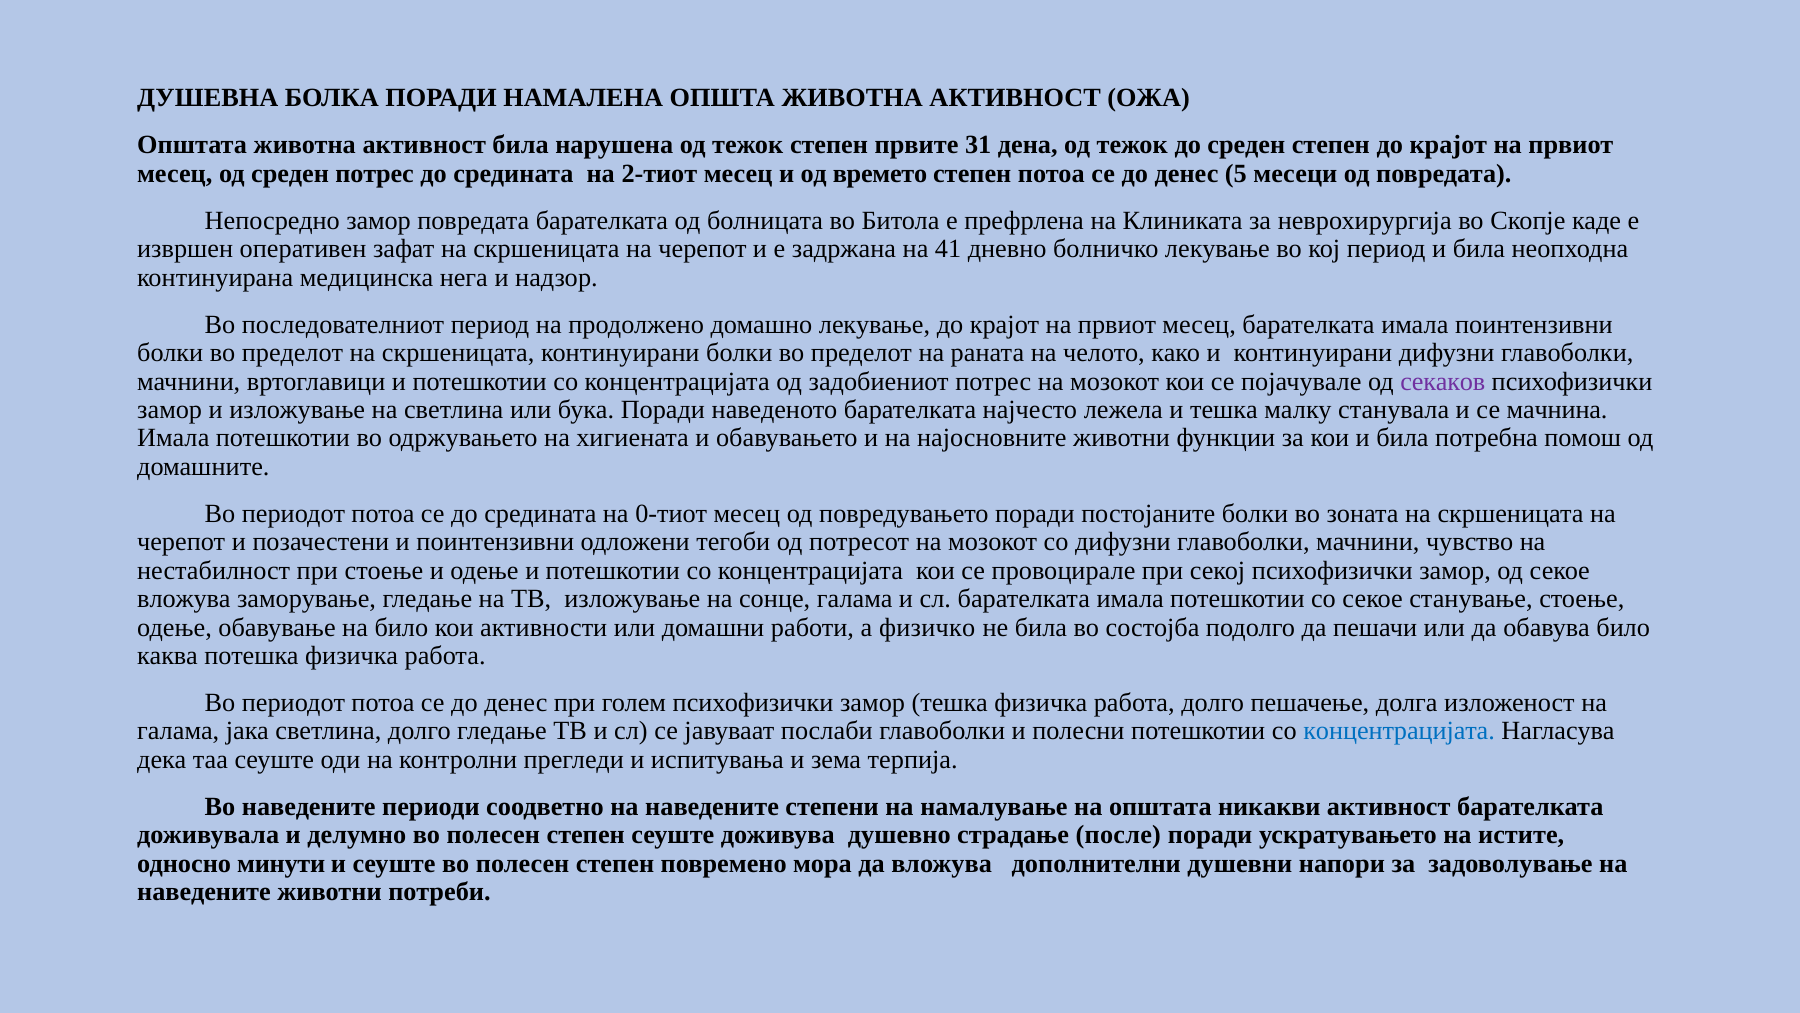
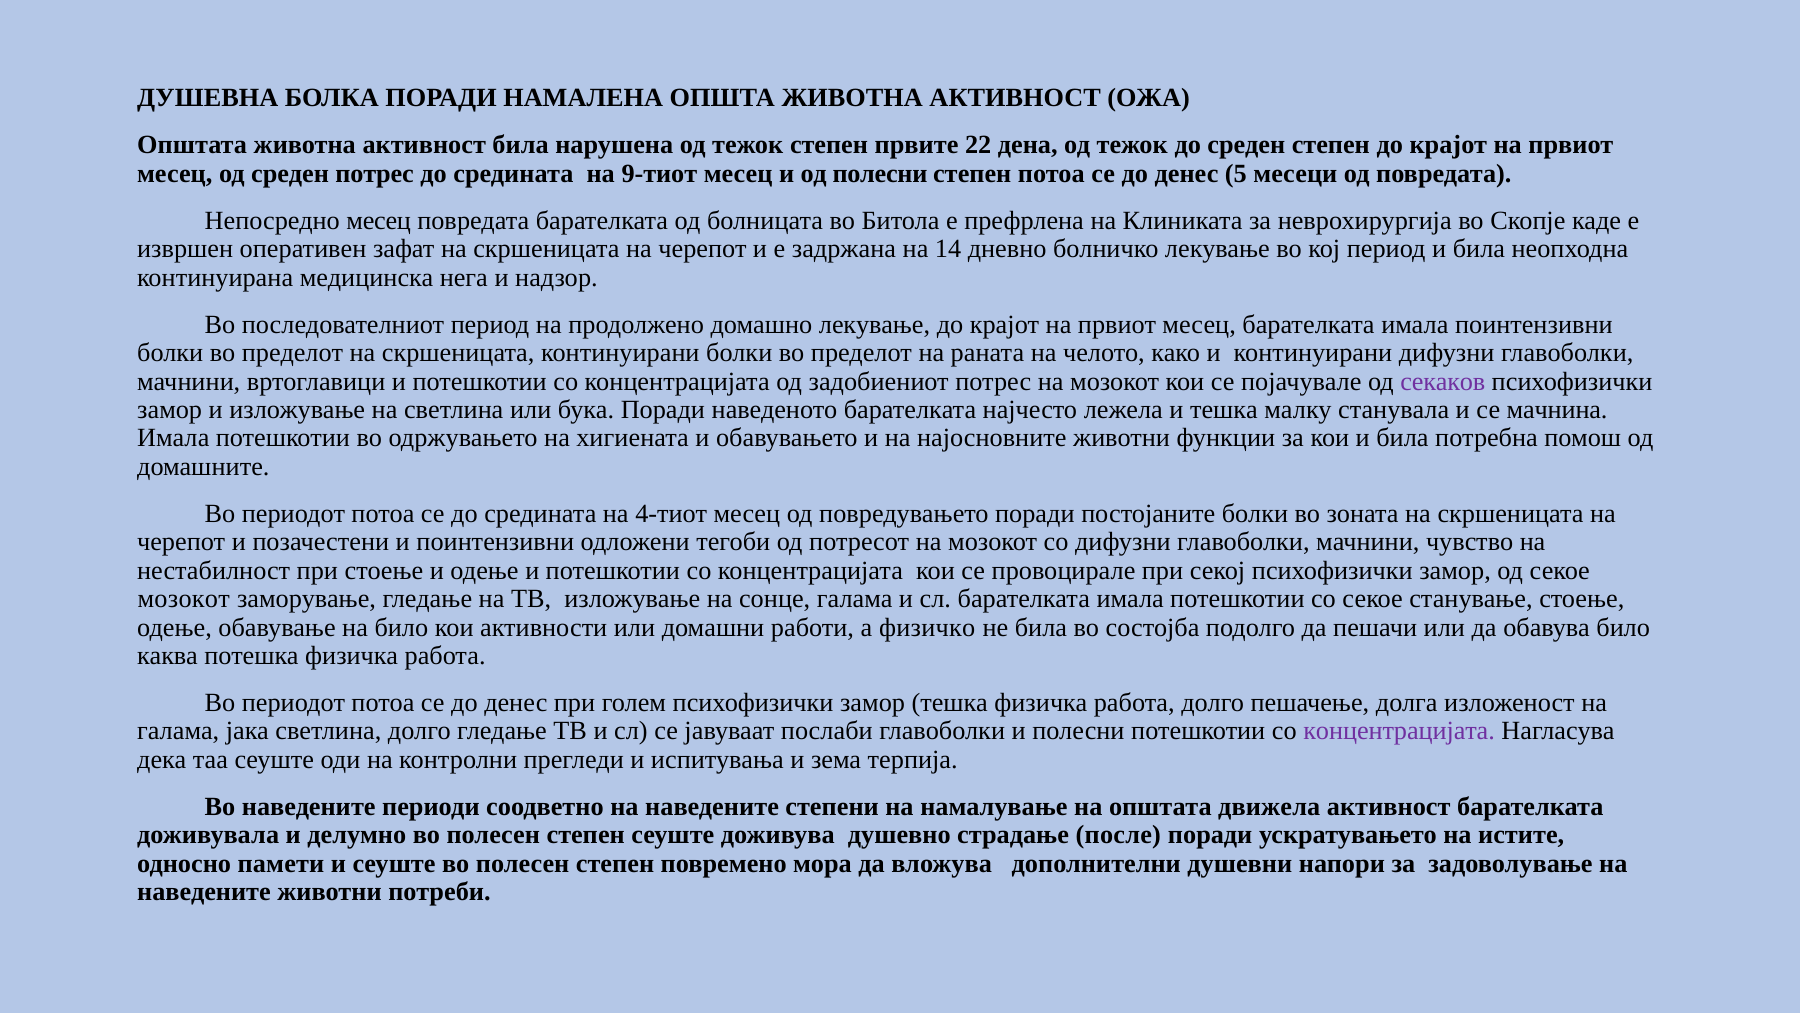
31: 31 -> 22
2-тиот: 2-тиот -> 9-тиот
од времето: времето -> полесни
Непосредно замор: замор -> месец
41: 41 -> 14
0-тиот: 0-тиот -> 4-тиот
вложува at (184, 599): вложува -> мозокот
концентрацијата at (1399, 731) colour: blue -> purple
никакви: никакви -> движела
минути: минути -> памети
